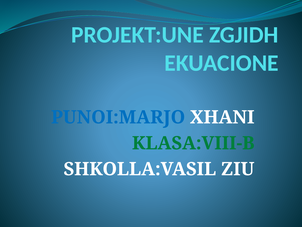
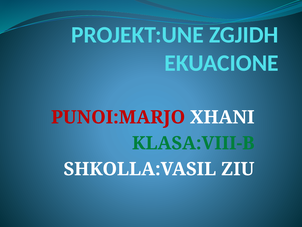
PUNOI:MARJO colour: blue -> red
